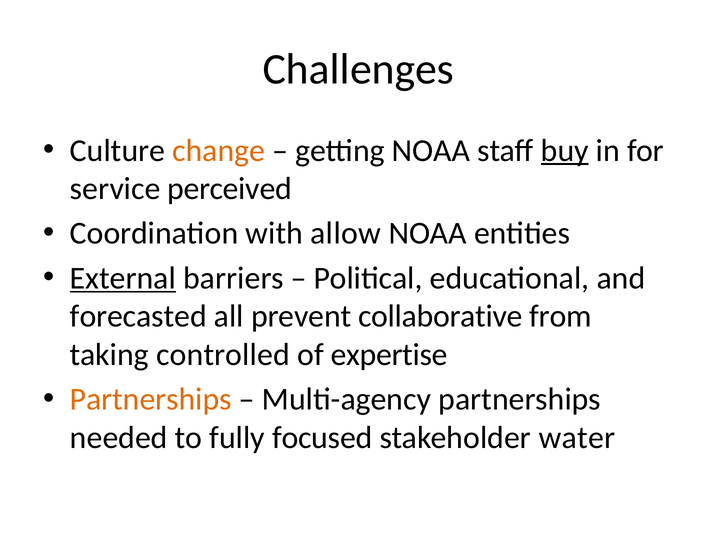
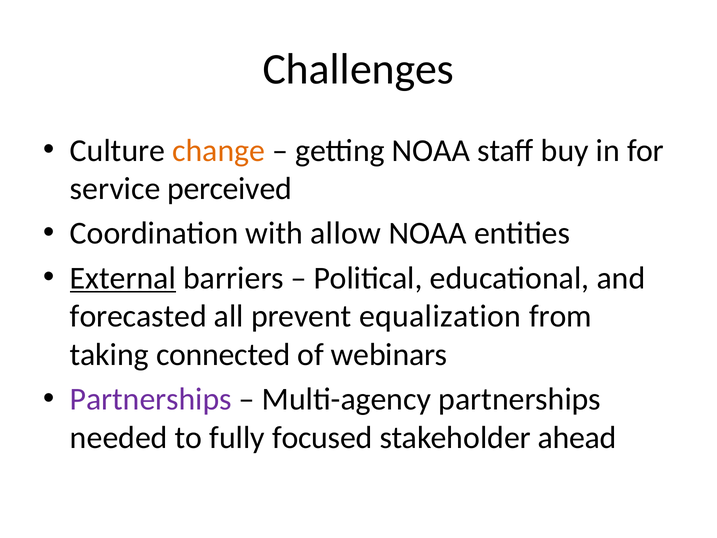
buy underline: present -> none
collaborative: collaborative -> equalization
controlled: controlled -> connected
expertise: expertise -> webinars
Partnerships at (151, 399) colour: orange -> purple
water: water -> ahead
